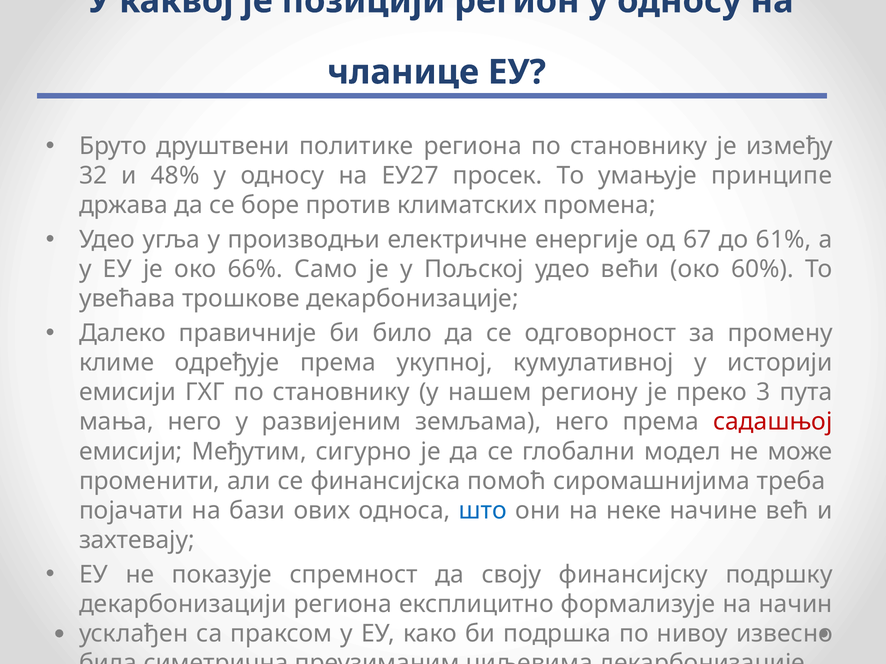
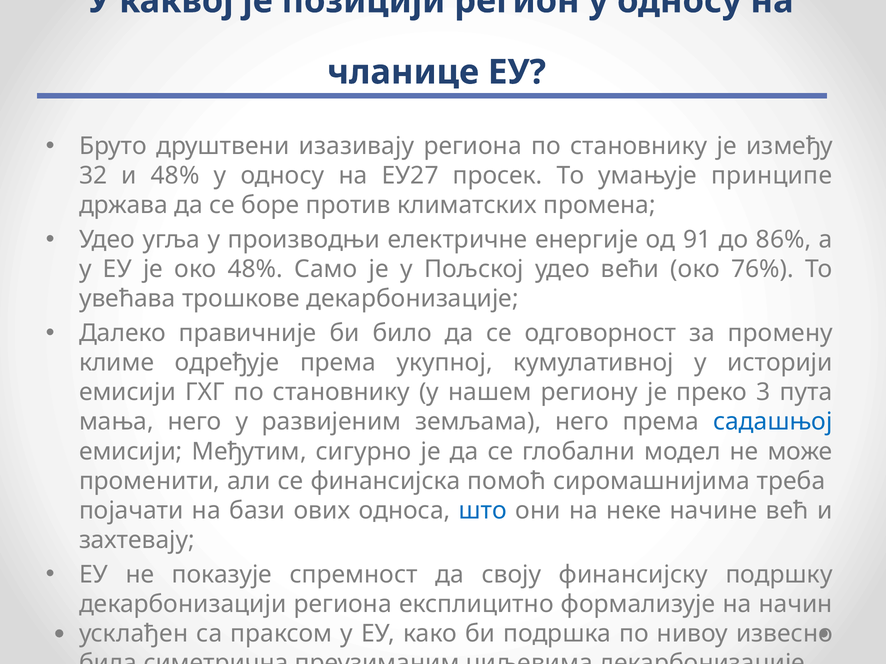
политике: политике -> изазивају
67: 67 -> 91
61%: 61% -> 86%
око 66%: 66% -> 48%
60%: 60% -> 76%
садашњој colour: red -> blue
